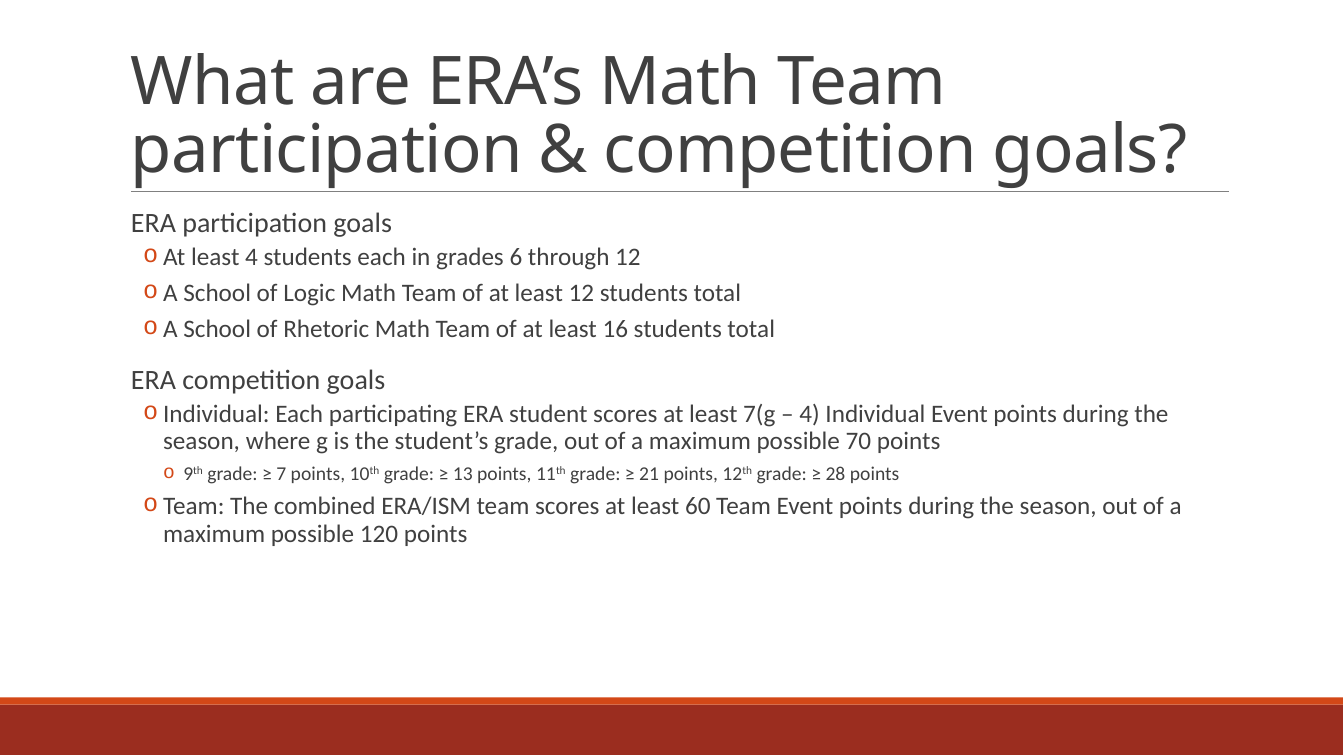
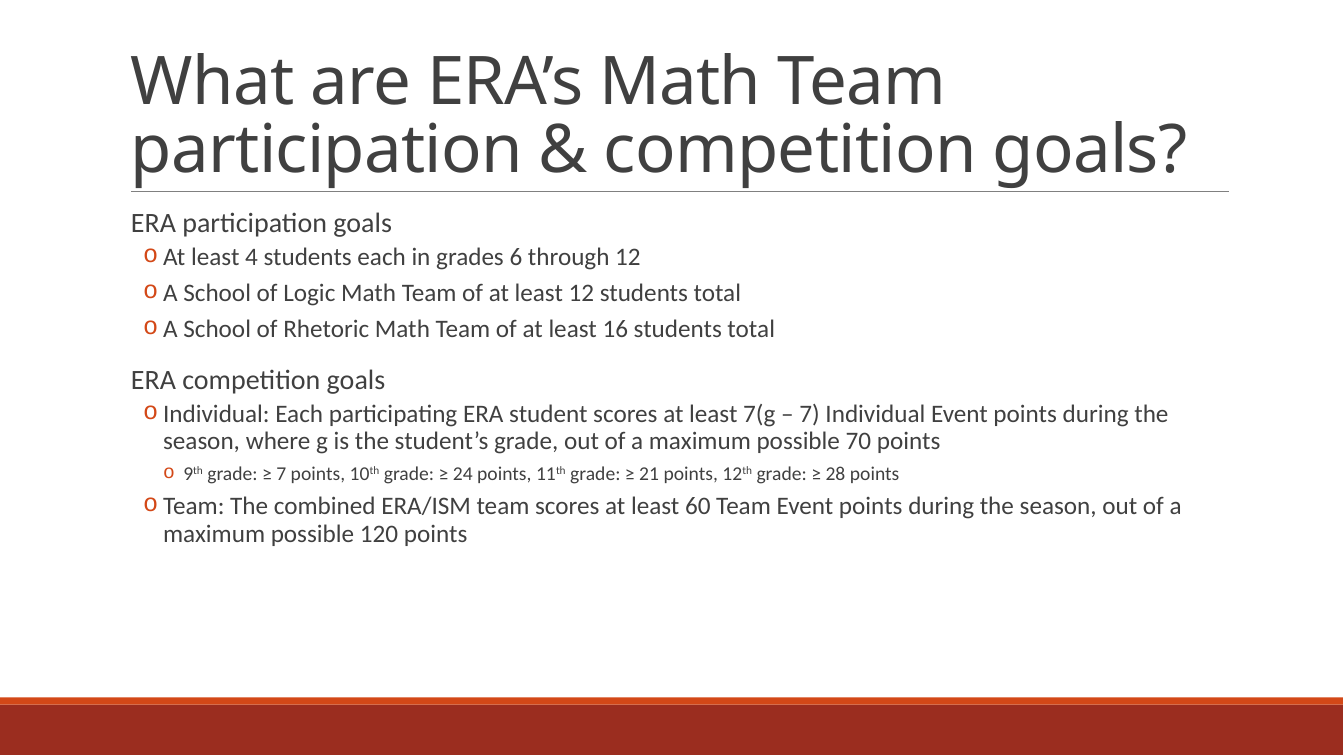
4 at (810, 414): 4 -> 7
13: 13 -> 24
